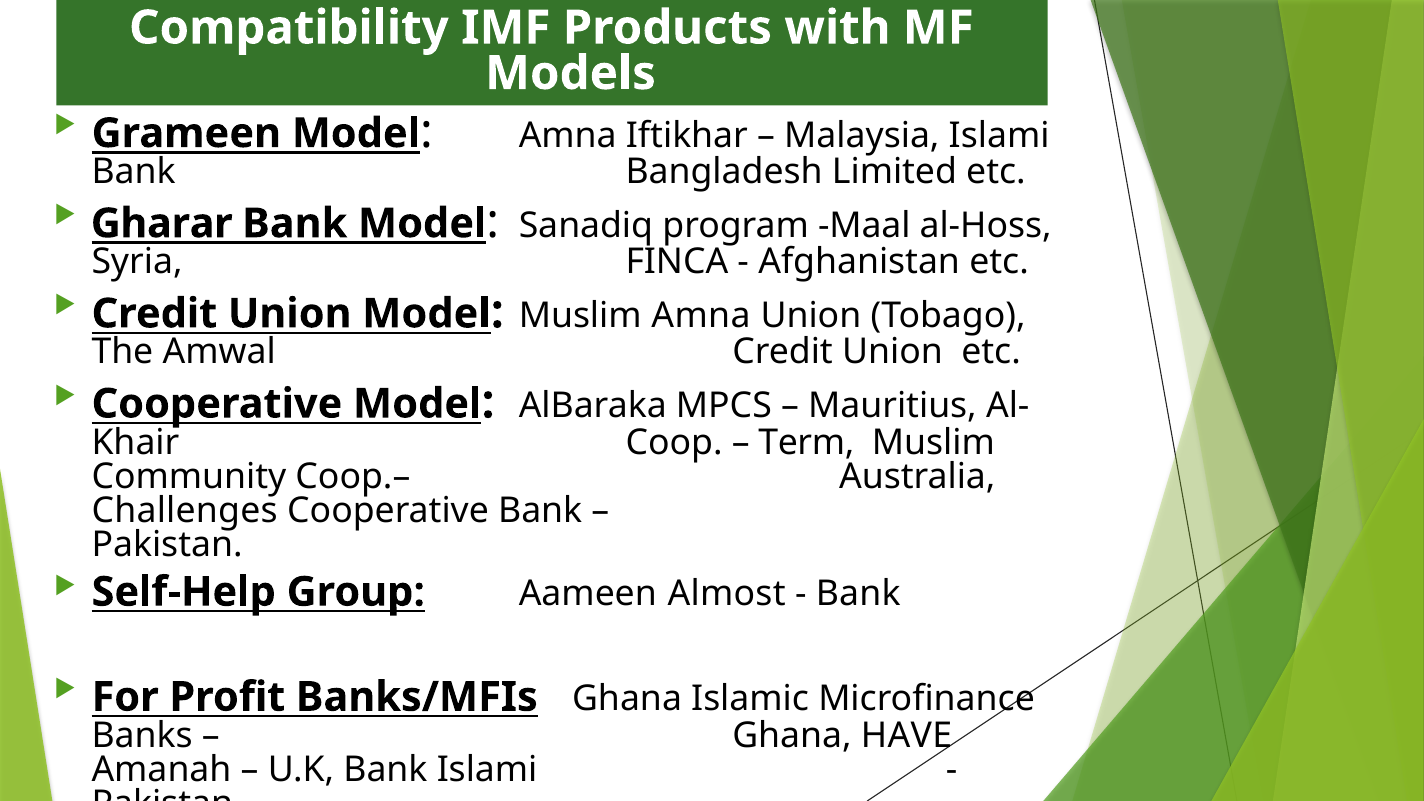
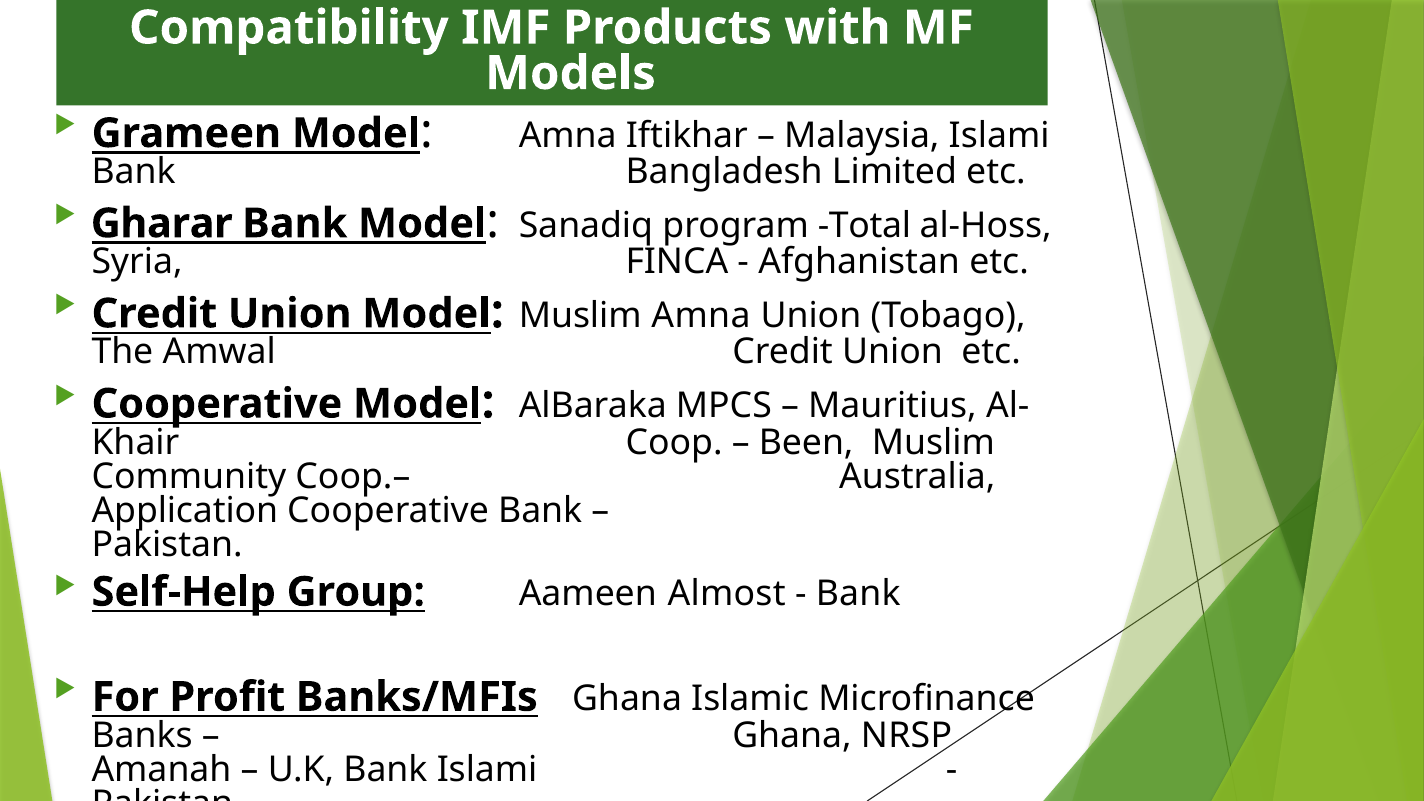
Maal: Maal -> Total
Term: Term -> Been
Challenges: Challenges -> Application
HAVE: HAVE -> NRSP
